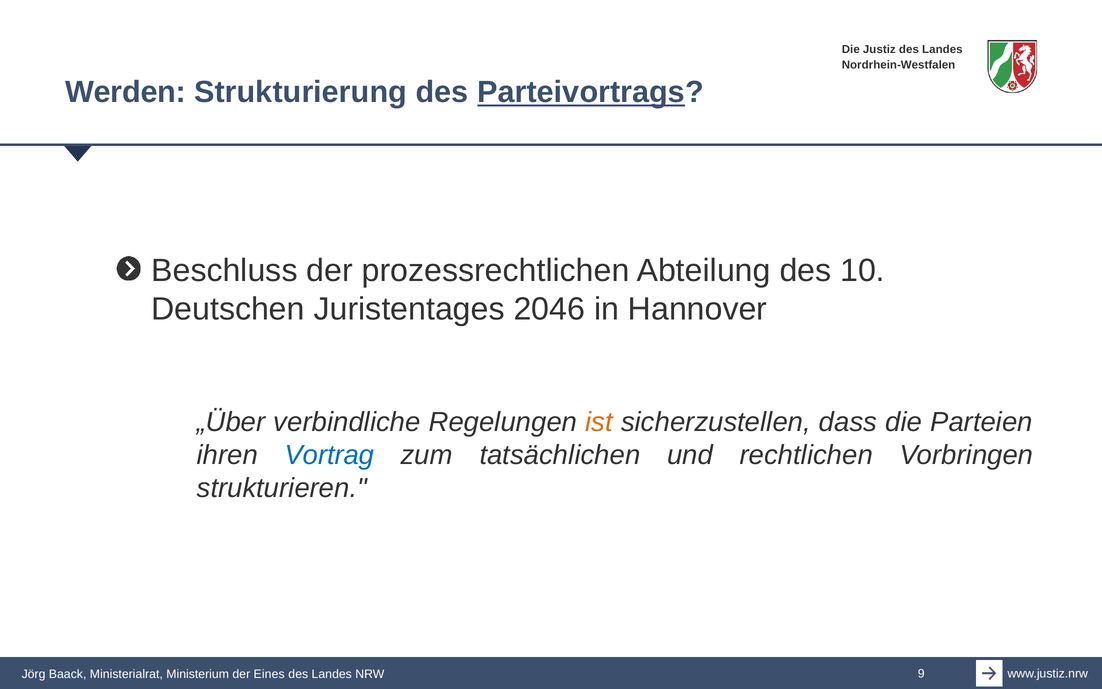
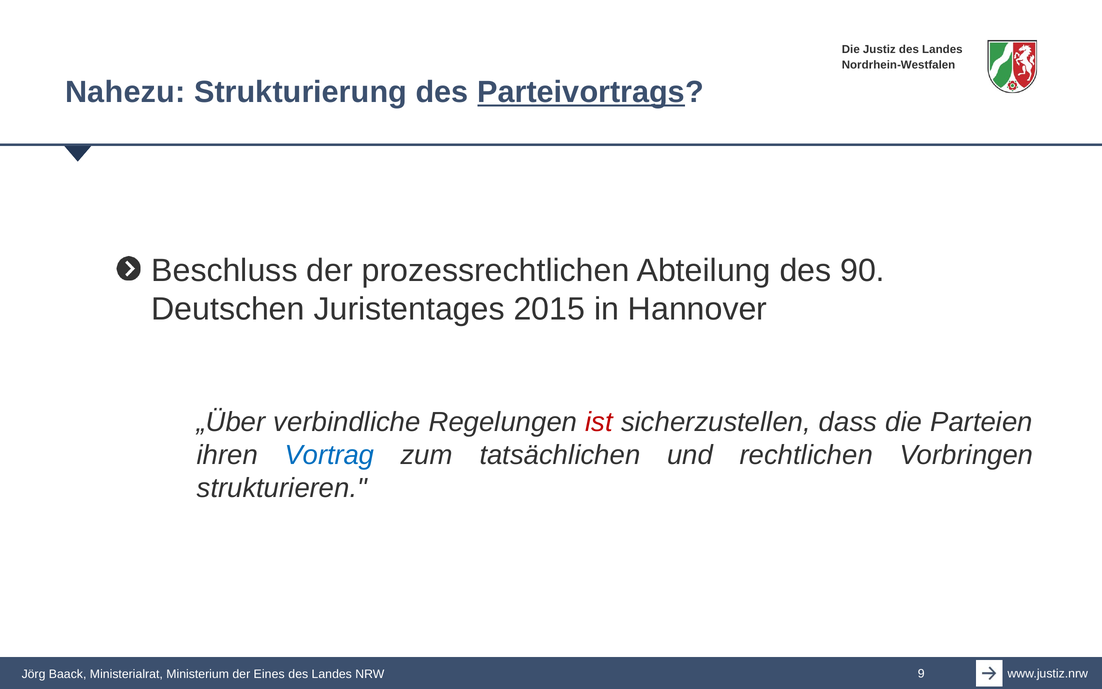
Werden: Werden -> Nahezu
10: 10 -> 90
2046: 2046 -> 2015
ist colour: orange -> red
